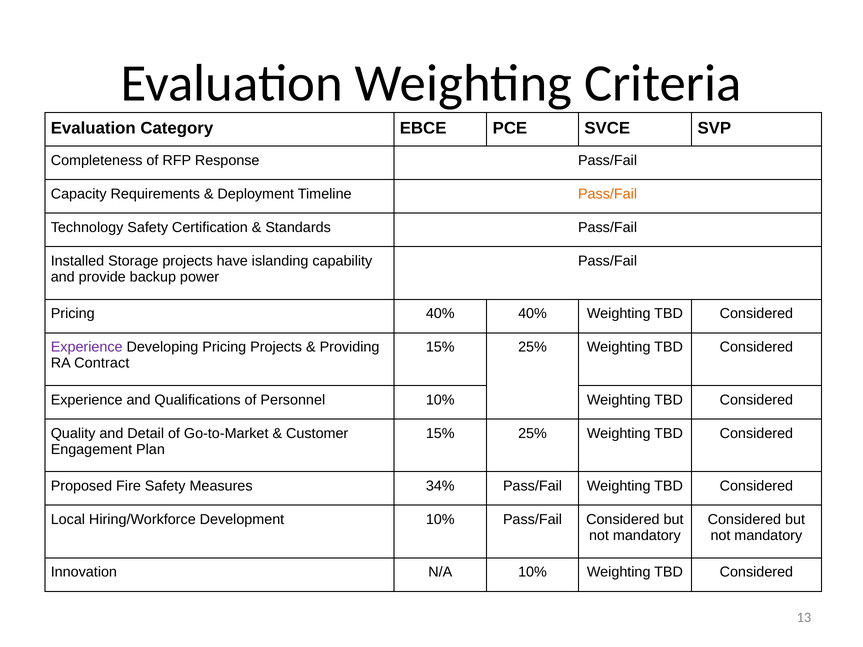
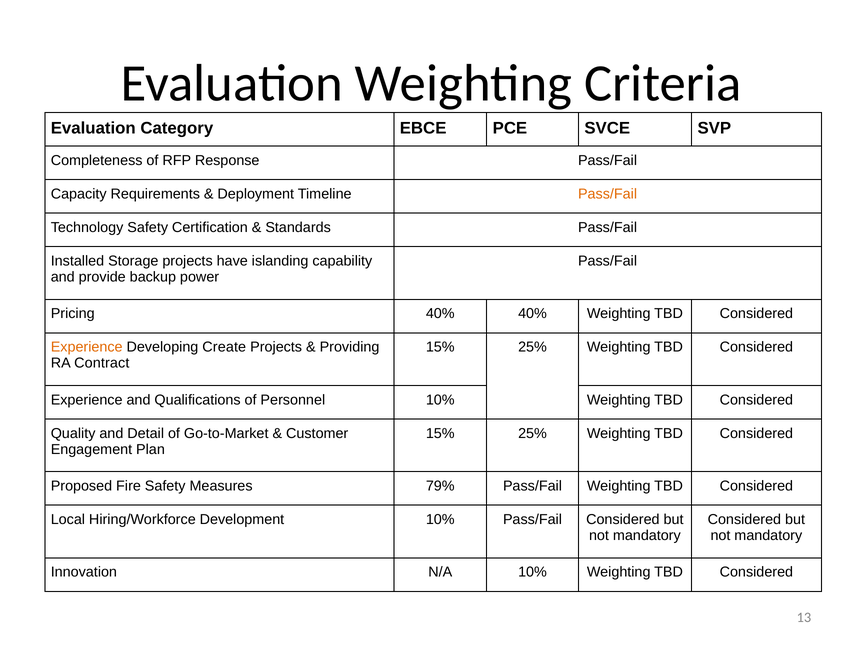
Experience at (87, 347) colour: purple -> orange
Developing Pricing: Pricing -> Create
34%: 34% -> 79%
